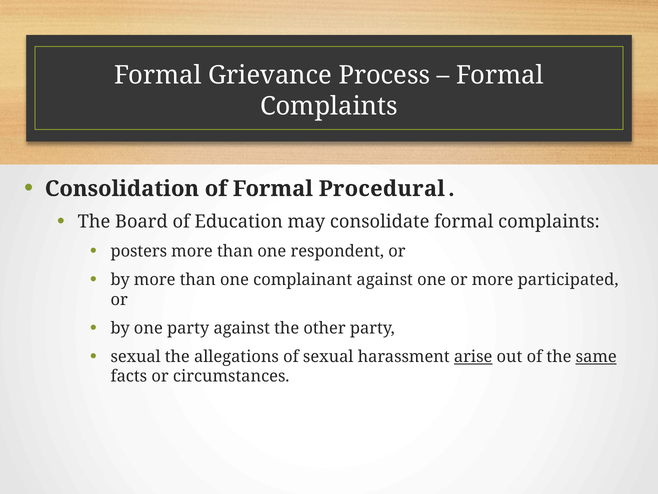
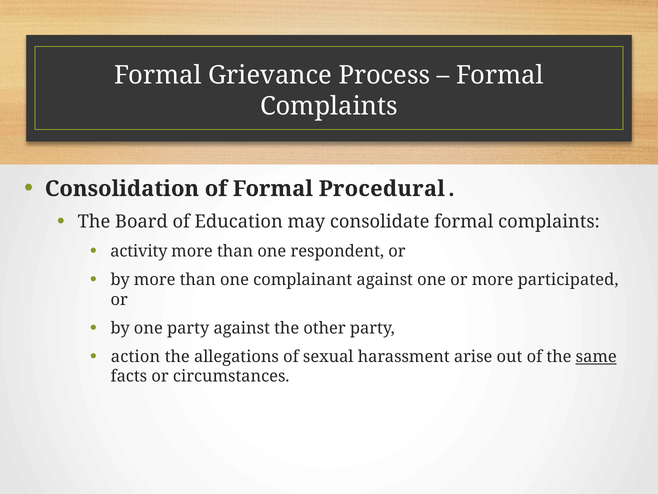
posters: posters -> activity
sexual at (136, 356): sexual -> action
arise underline: present -> none
